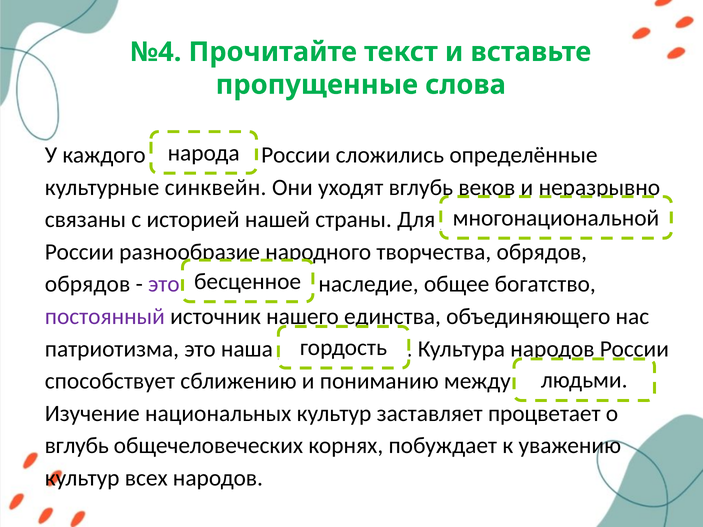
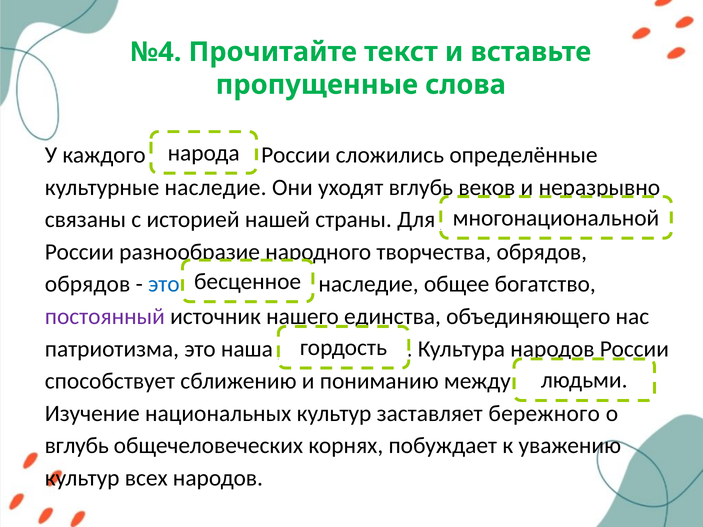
культурные синквейн: синквейн -> наследие
это at (164, 284) colour: purple -> blue
процветает: процветает -> бережного
